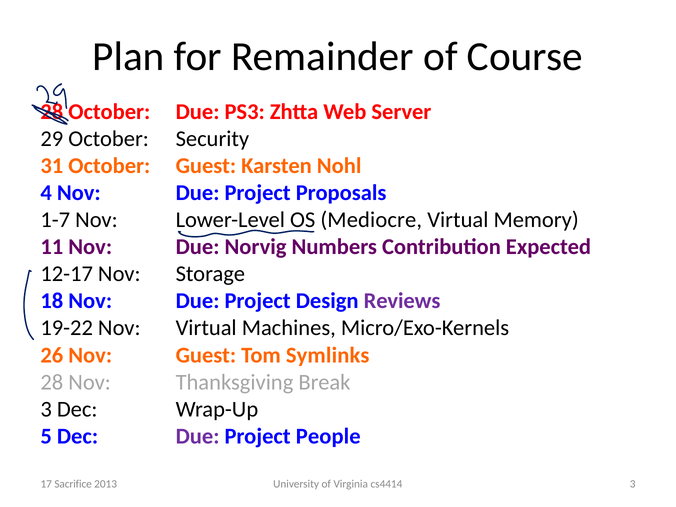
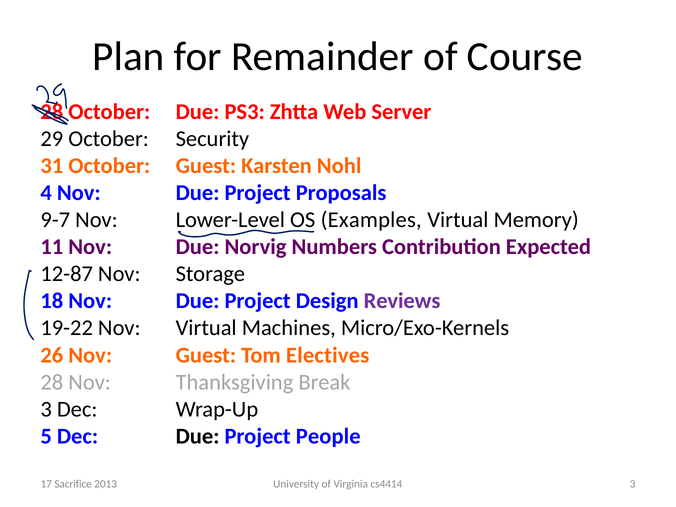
1-7: 1-7 -> 9-7
Mediocre: Mediocre -> Examples
12-17: 12-17 -> 12-87
Symlinks: Symlinks -> Electives
Due at (198, 436) colour: purple -> black
